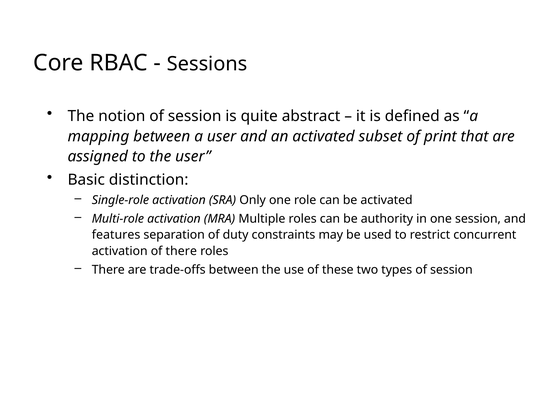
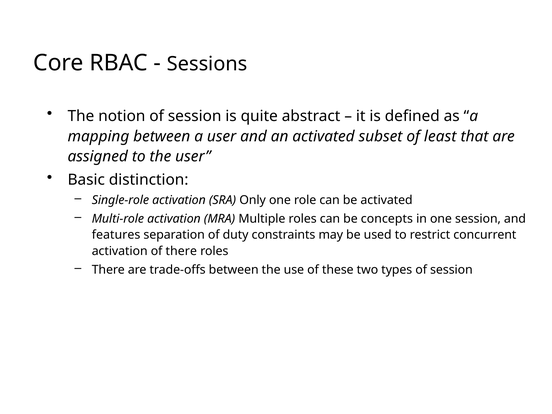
print: print -> least
authority: authority -> concepts
